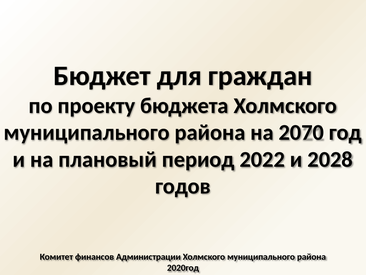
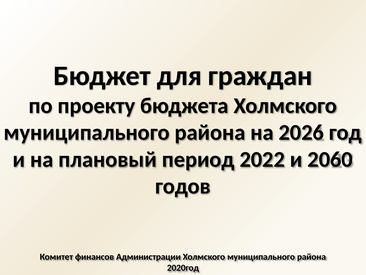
2070: 2070 -> 2026
2028: 2028 -> 2060
